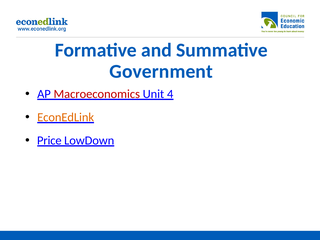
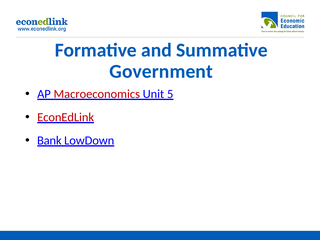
4: 4 -> 5
EconEdLink colour: orange -> red
Price: Price -> Bank
